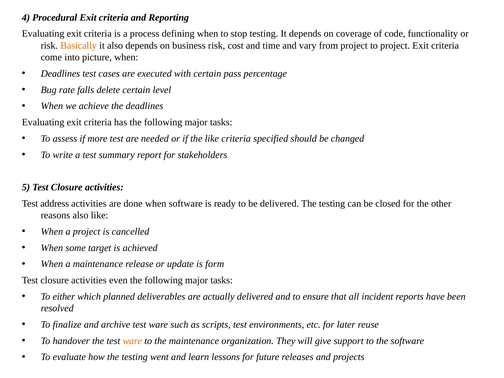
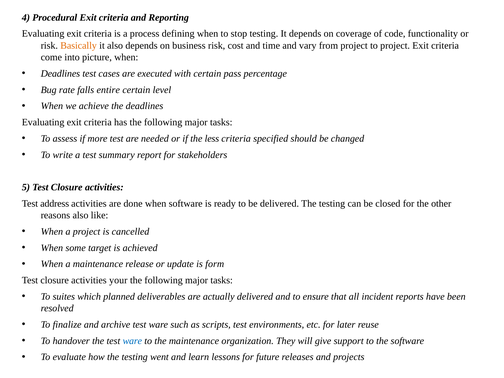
delete: delete -> entire
the like: like -> less
even: even -> your
either: either -> suites
ware at (132, 341) colour: orange -> blue
